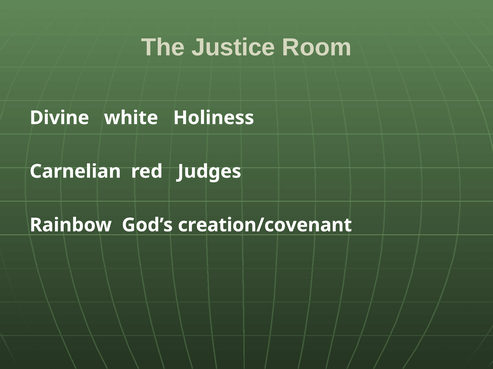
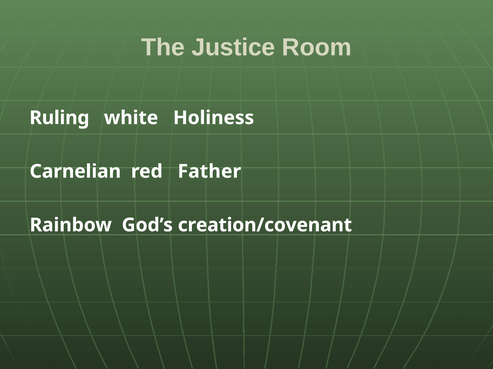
Divine: Divine -> Ruling
Judges: Judges -> Father
